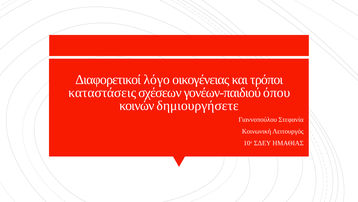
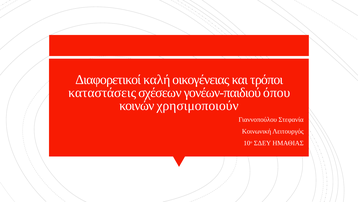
λόγο: λόγο -> καλή
δημιουργήσετε: δημιουργήσετε -> χρησιμοποιούν
